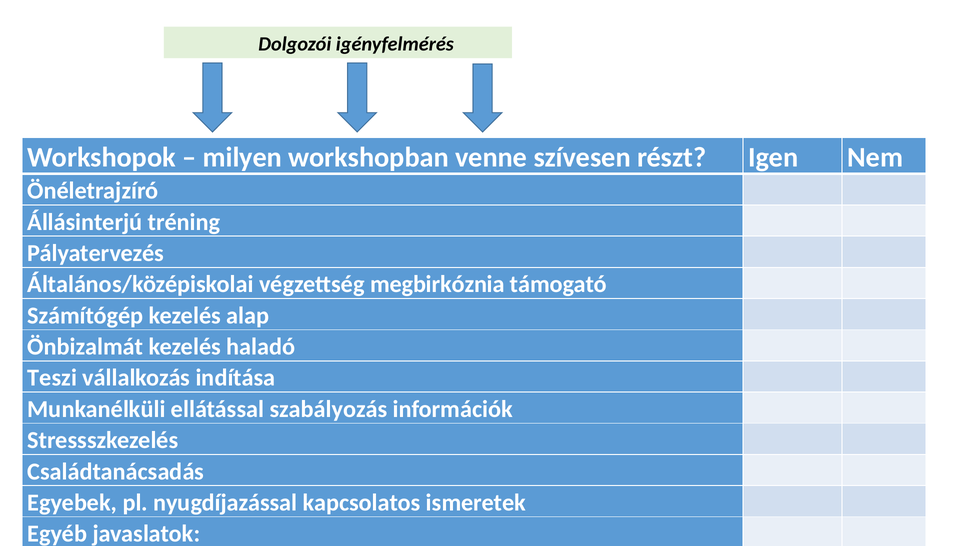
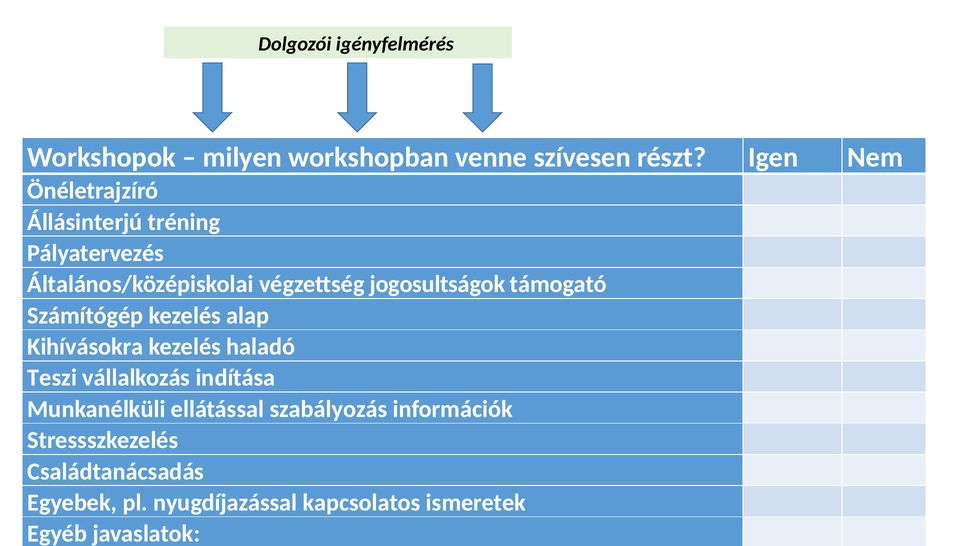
megbirkóznia: megbirkóznia -> jogosultságok
Önbizalmát: Önbizalmát -> Kihívásokra
